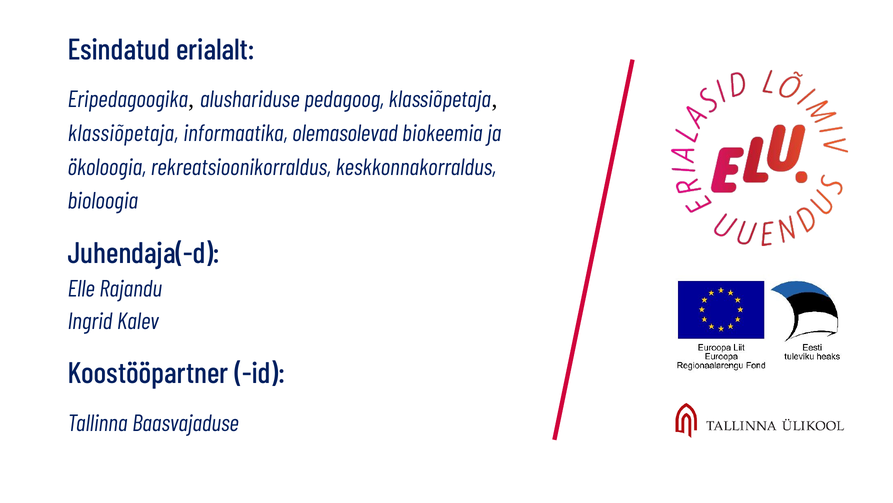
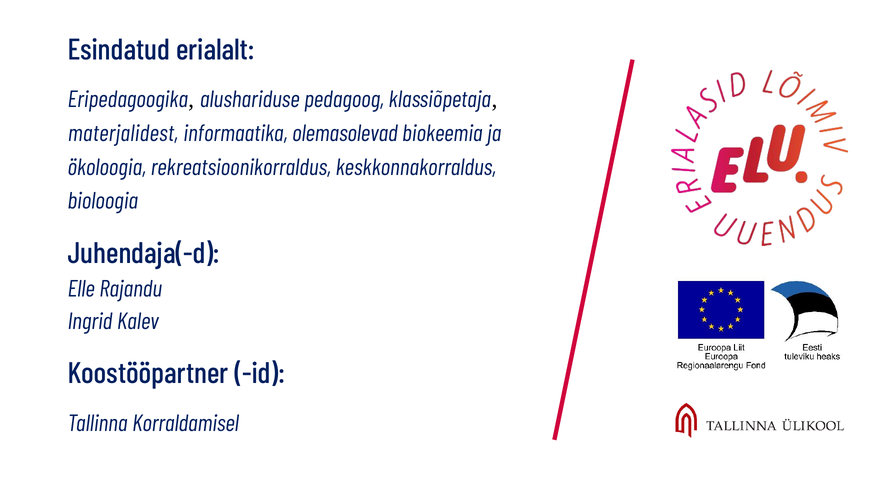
klassiõpetaja at (123, 133): klassiõpetaja -> materjalidest
Baasvajaduse: Baasvajaduse -> Korraldamisel
